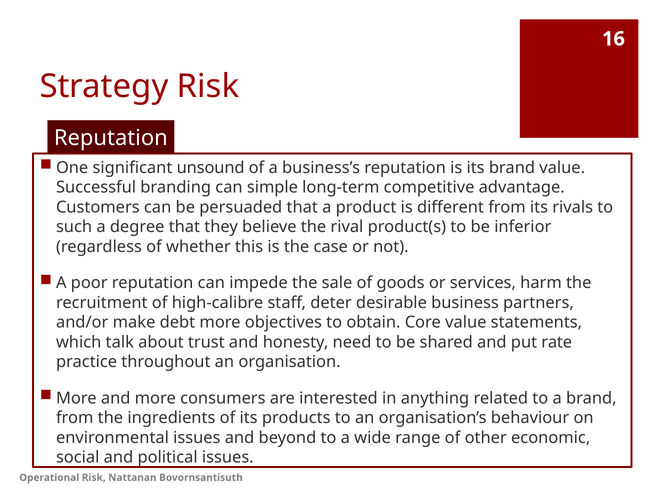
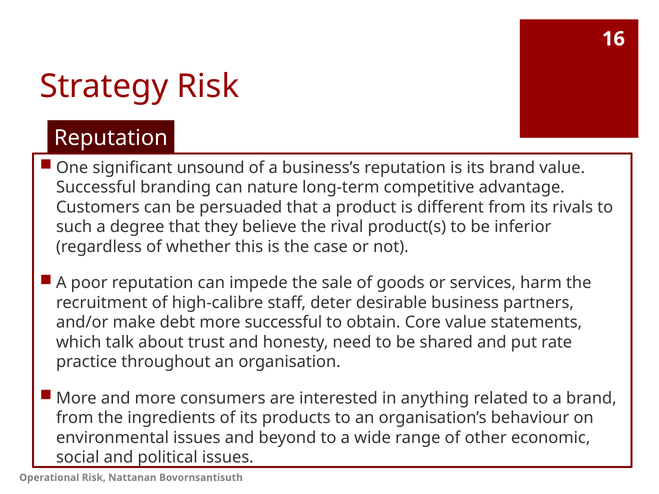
simple: simple -> nature
more objectives: objectives -> successful
